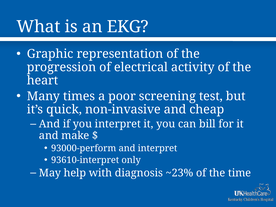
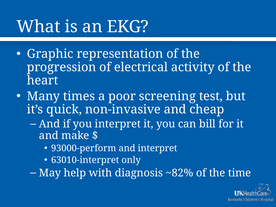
93610-interpret: 93610-interpret -> 63010-interpret
~23%: ~23% -> ~82%
